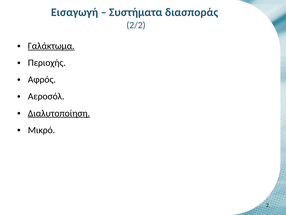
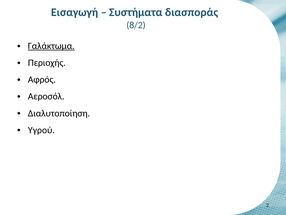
2/2: 2/2 -> 8/2
Διαλυτοποίηση underline: present -> none
Μικρό: Μικρό -> Υγρού
